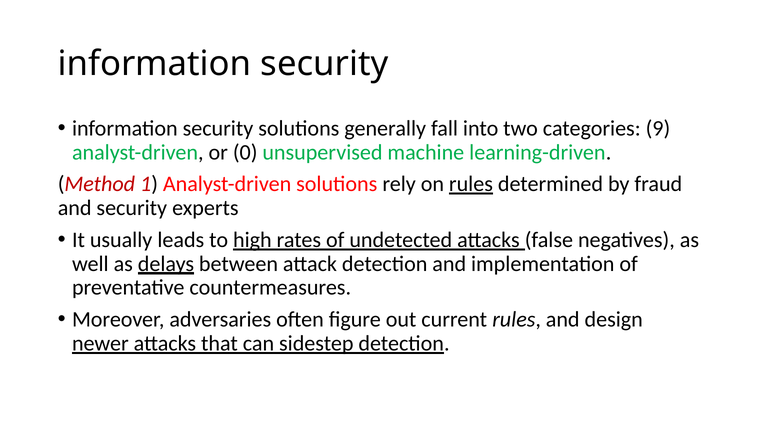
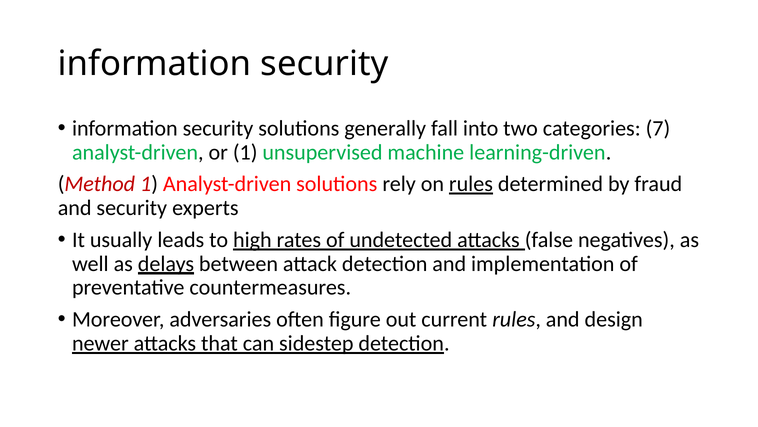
9: 9 -> 7
or 0: 0 -> 1
